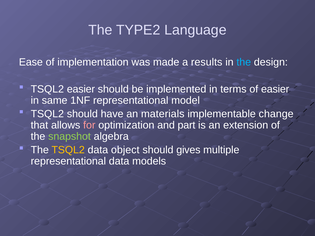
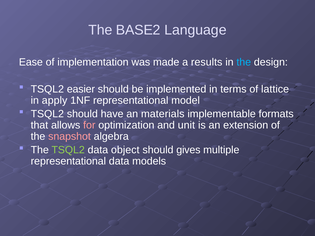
TYPE2: TYPE2 -> BASE2
of easier: easier -> lattice
same: same -> apply
change: change -> formats
part: part -> unit
snapshot colour: light green -> pink
TSQL2 at (68, 150) colour: yellow -> light green
